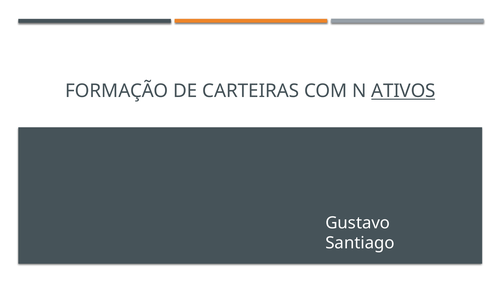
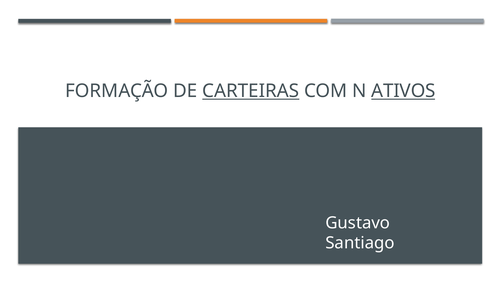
CARTEIRAS underline: none -> present
